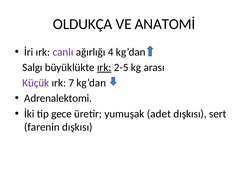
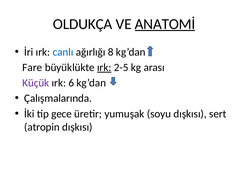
ANATOMİ underline: none -> present
canlı colour: purple -> blue
4: 4 -> 8
Salgı: Salgı -> Fare
7: 7 -> 6
Adrenalektomi: Adrenalektomi -> Çalışmalarında
adet: adet -> soyu
farenin: farenin -> atropin
